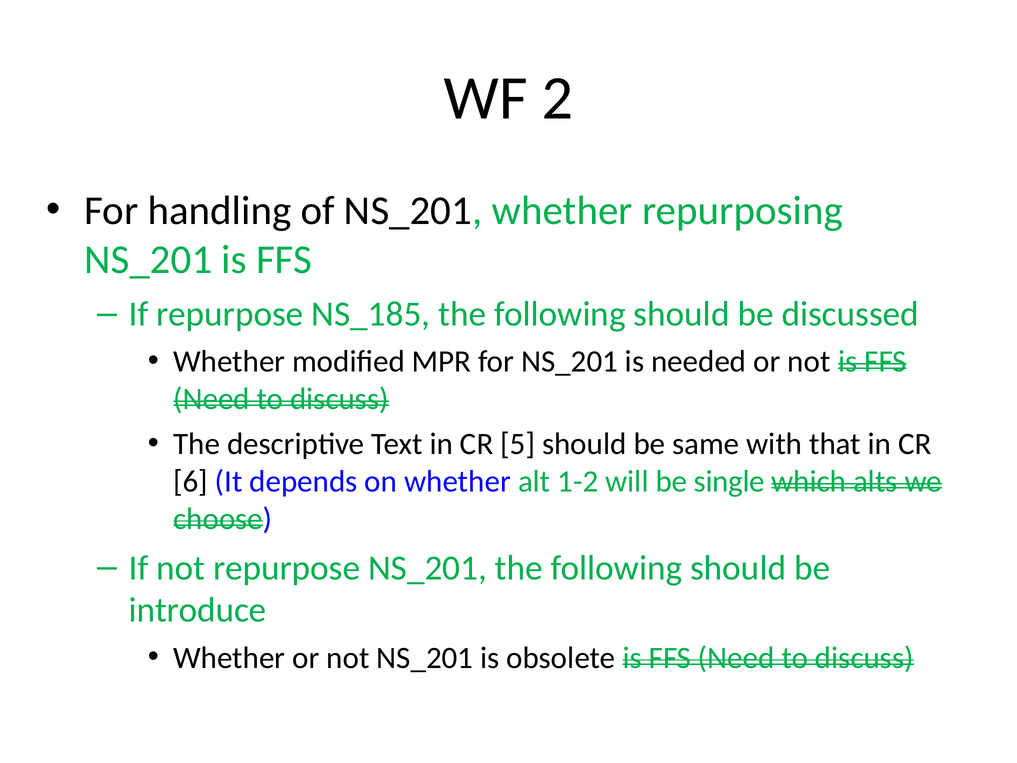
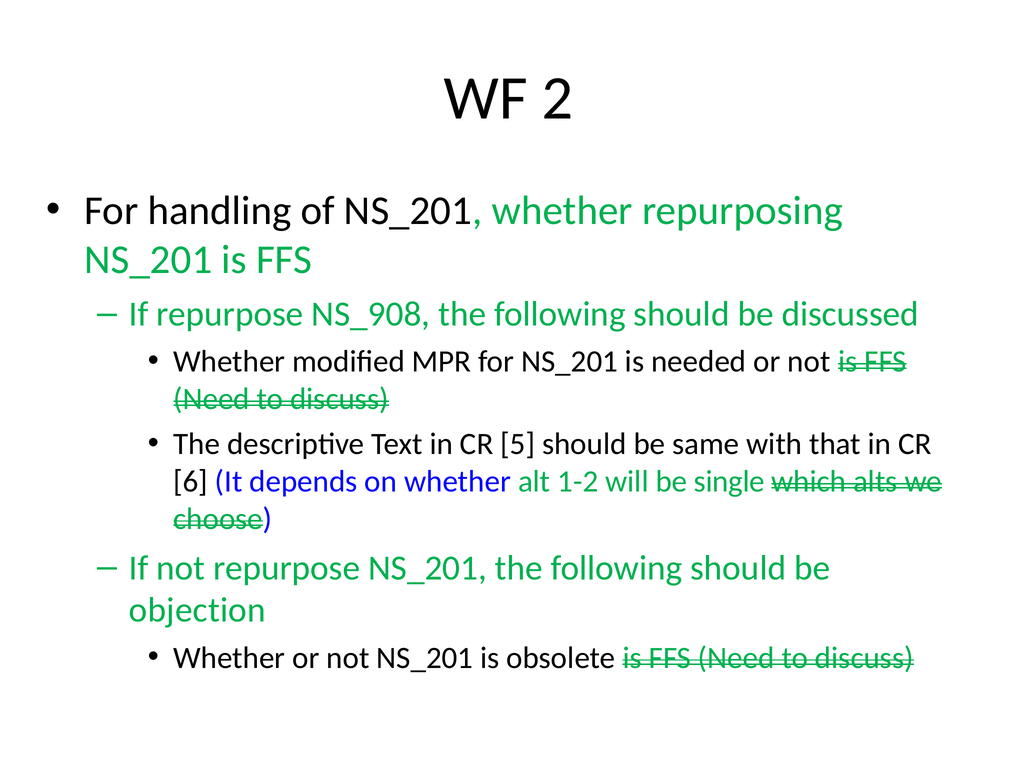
NS_185: NS_185 -> NS_908
introduce: introduce -> objection
